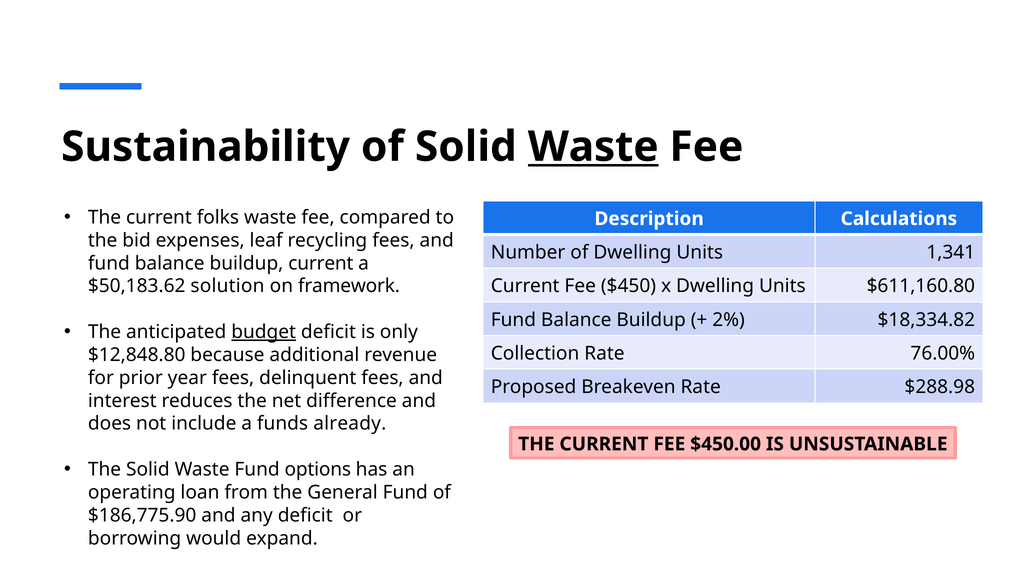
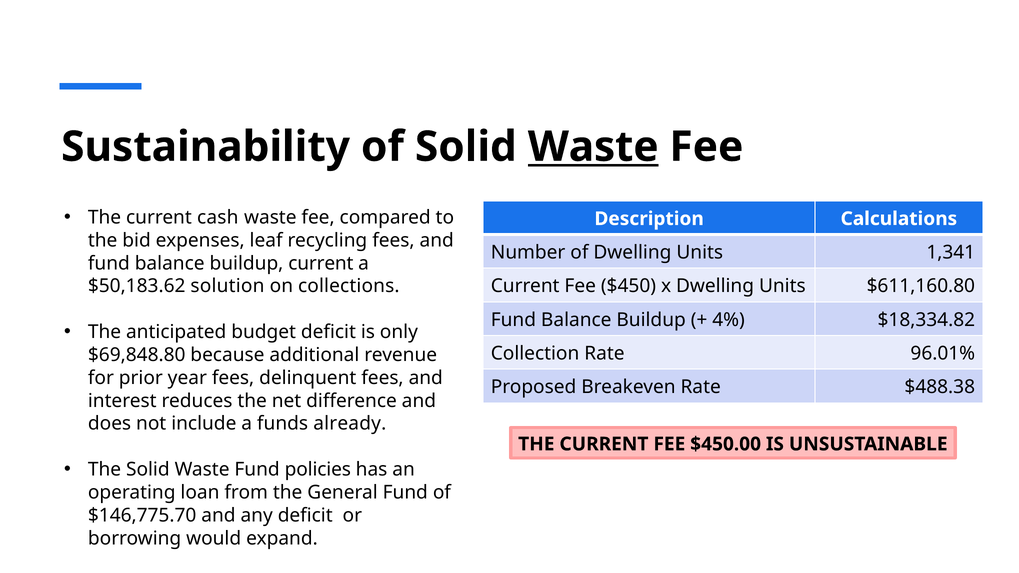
folks: folks -> cash
framework: framework -> collections
2%: 2% -> 4%
budget underline: present -> none
76.00%: 76.00% -> 96.01%
$12,848.80: $12,848.80 -> $69,848.80
$288.98: $288.98 -> $488.38
options: options -> policies
$186,775.90: $186,775.90 -> $146,775.70
